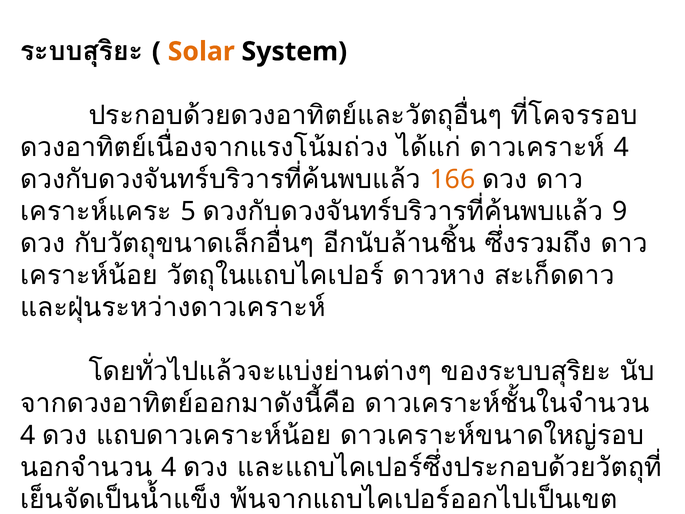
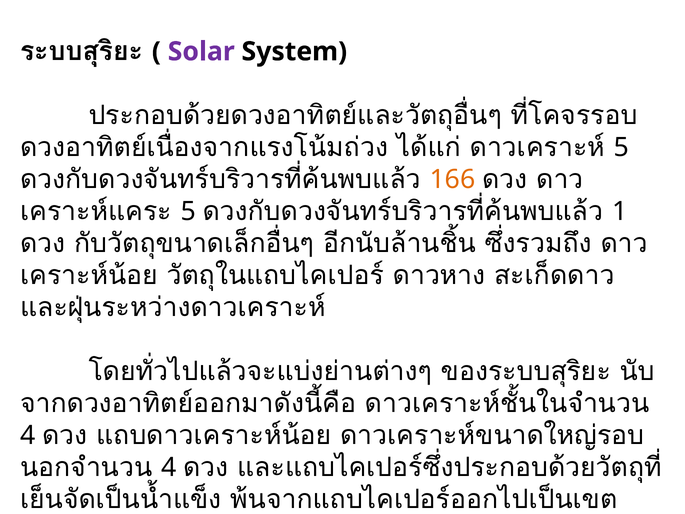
Solar colour: orange -> purple
4 at (621, 147): 4 -> 5
9: 9 -> 1
